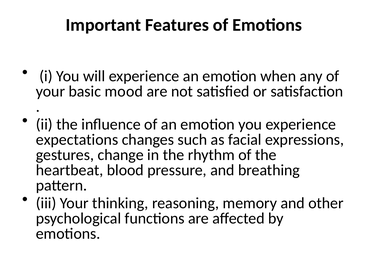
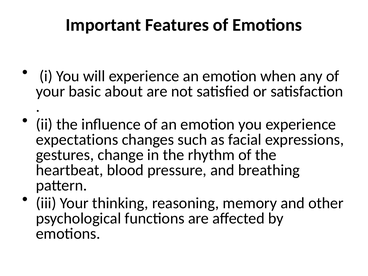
mood: mood -> about
